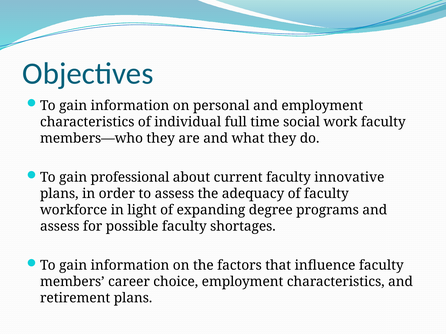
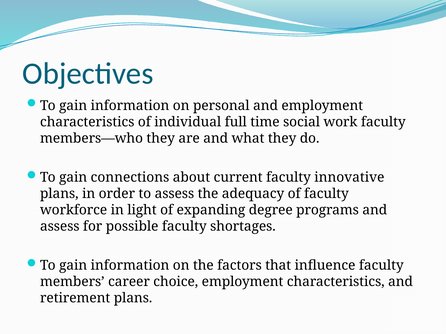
professional: professional -> connections
